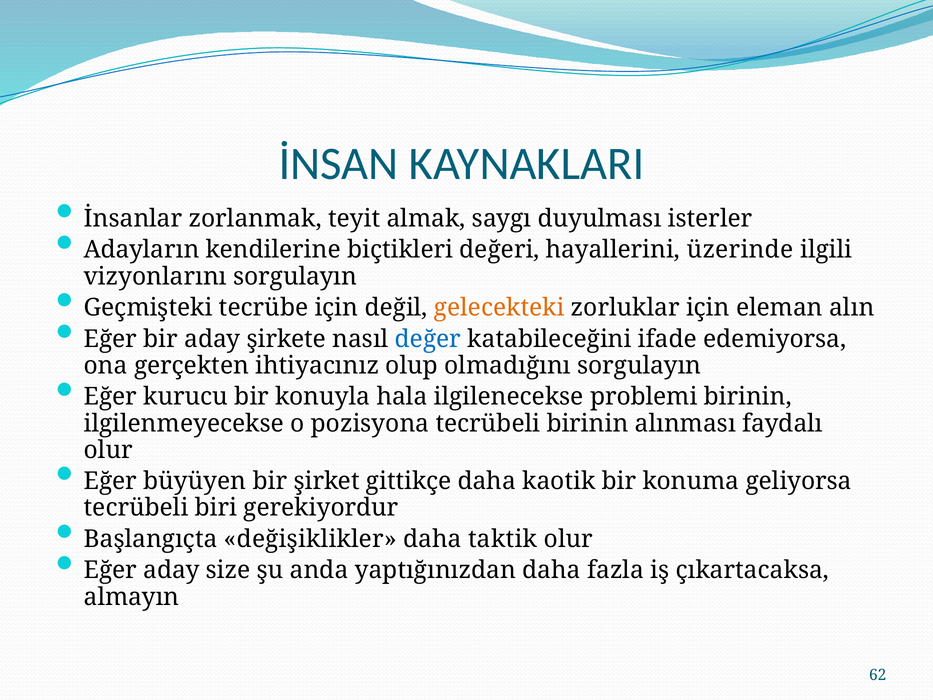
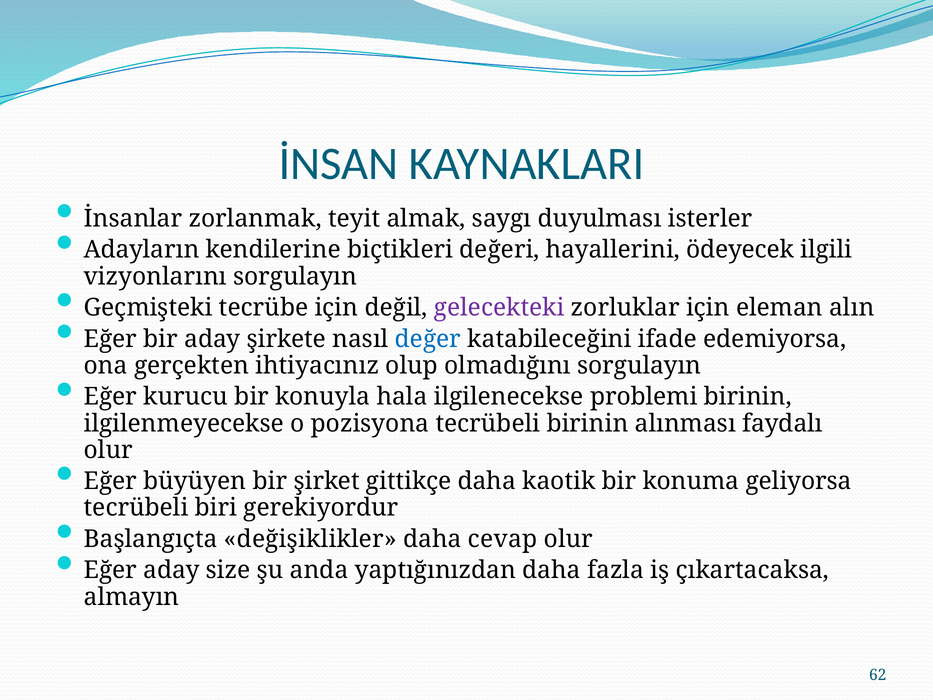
üzerinde: üzerinde -> ödeyecek
gelecekteki colour: orange -> purple
taktik: taktik -> cevap
